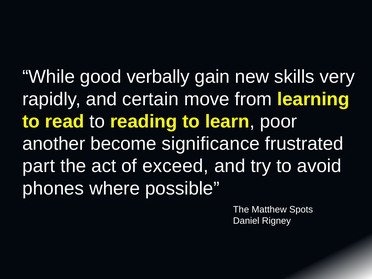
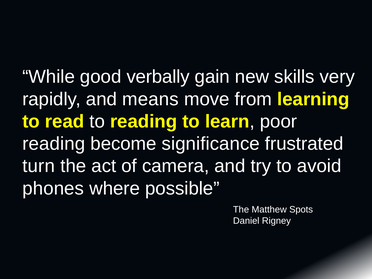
certain: certain -> means
another at (54, 144): another -> reading
part: part -> turn
exceed: exceed -> camera
